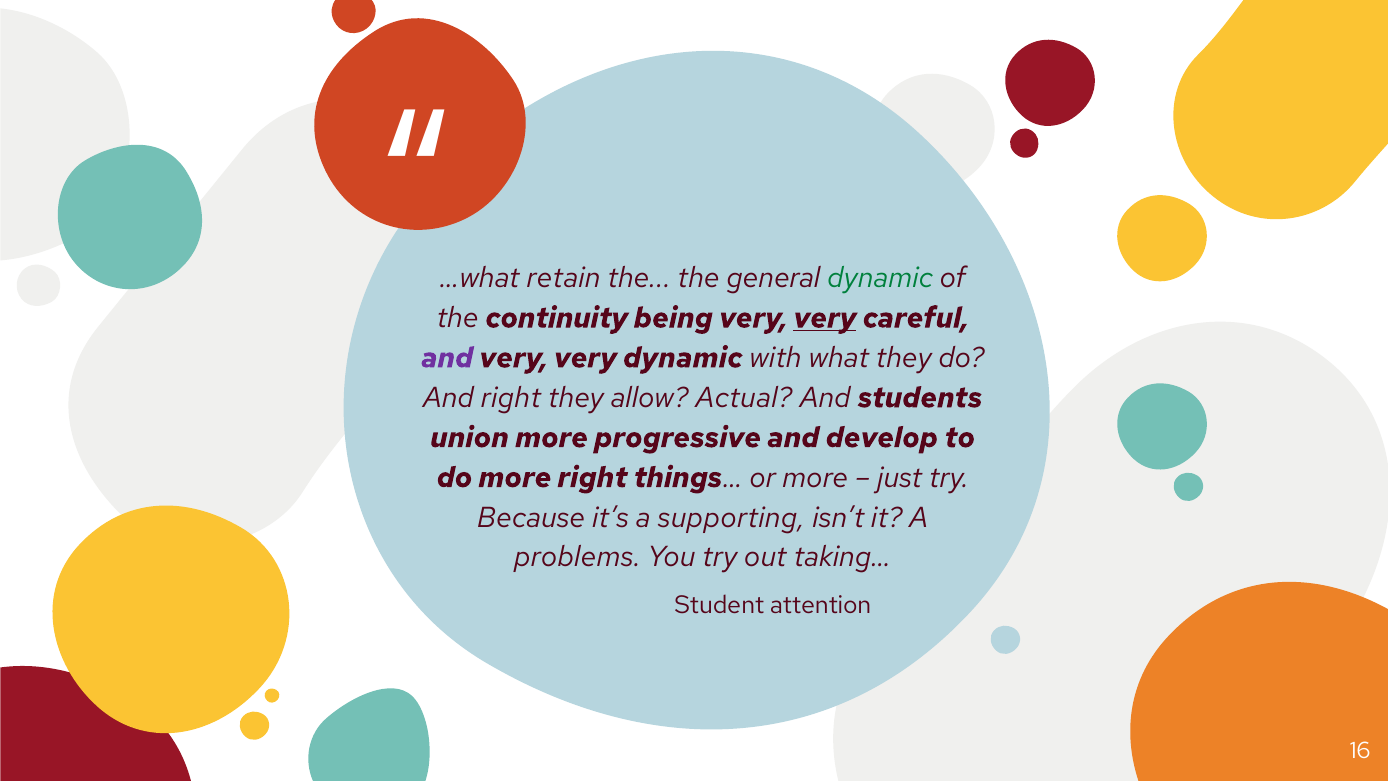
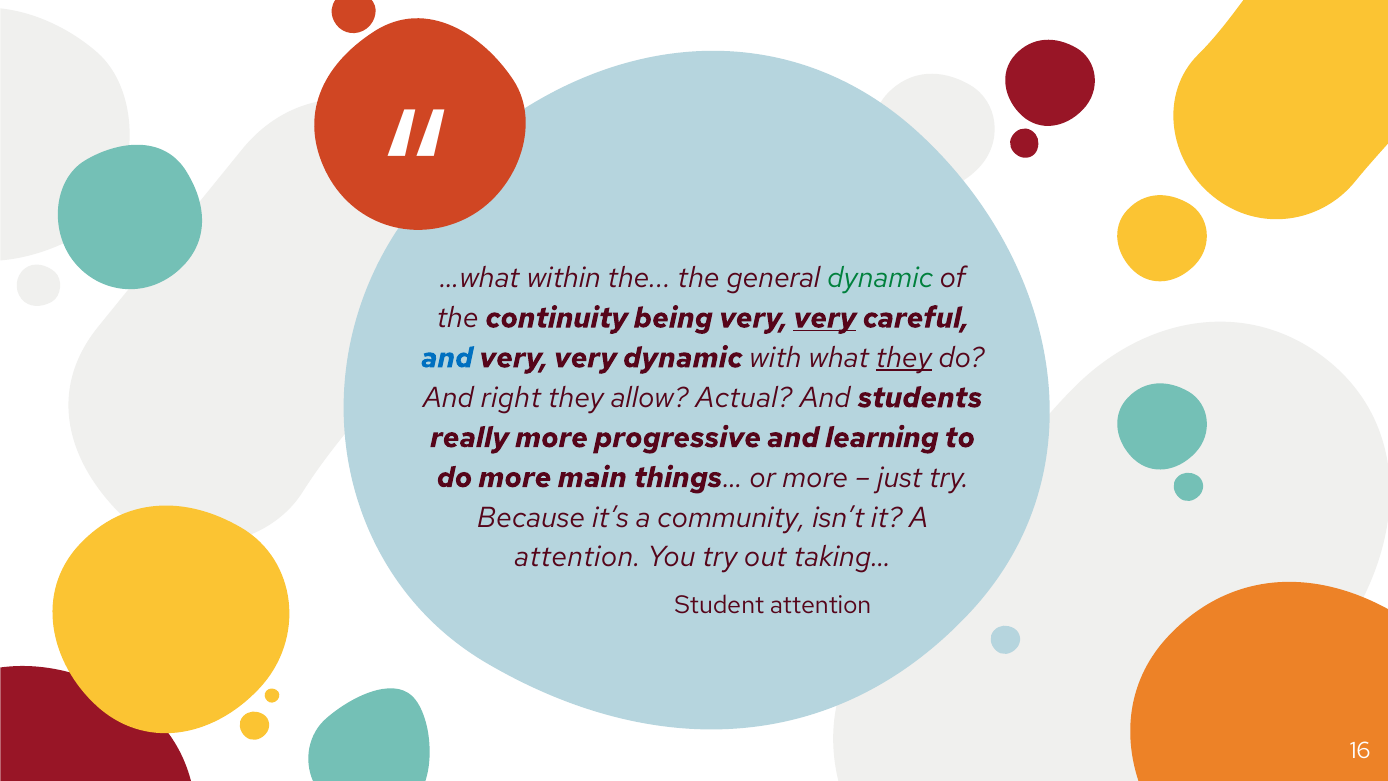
retain: retain -> within
and at (447, 358) colour: purple -> blue
they at (904, 358) underline: none -> present
union: union -> really
develop: develop -> learning
more right: right -> main
supporting: supporting -> community
problems at (578, 557): problems -> attention
